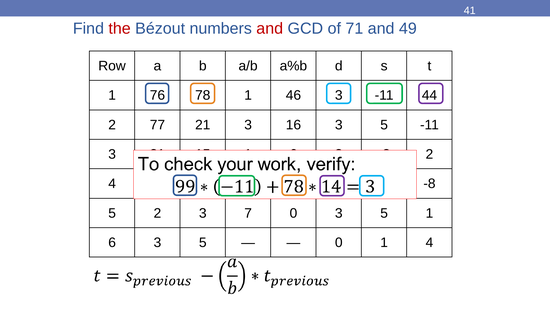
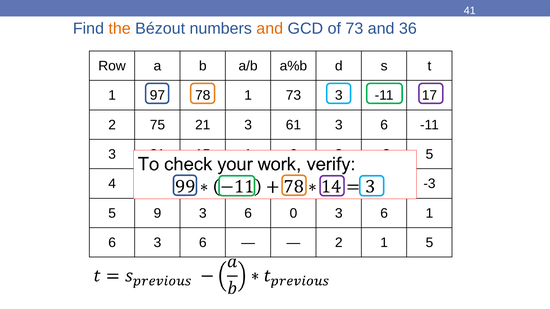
the colour: red -> orange
and at (270, 29) colour: red -> orange
of 71: 71 -> 73
49: 49 -> 36
76: 76 -> 97
1 46: 46 -> 73
44: 44 -> 17
77: 77 -> 75
16: 16 -> 61
5 at (384, 125): 5 -> 6
2 at (429, 154): 2 -> 5
-8: -8 -> -3
5 2: 2 -> 9
7 at (248, 213): 7 -> 6
0 3 5: 5 -> 6
6 3 5: 5 -> 6
0 at (339, 243): 0 -> 2
1 4: 4 -> 5
